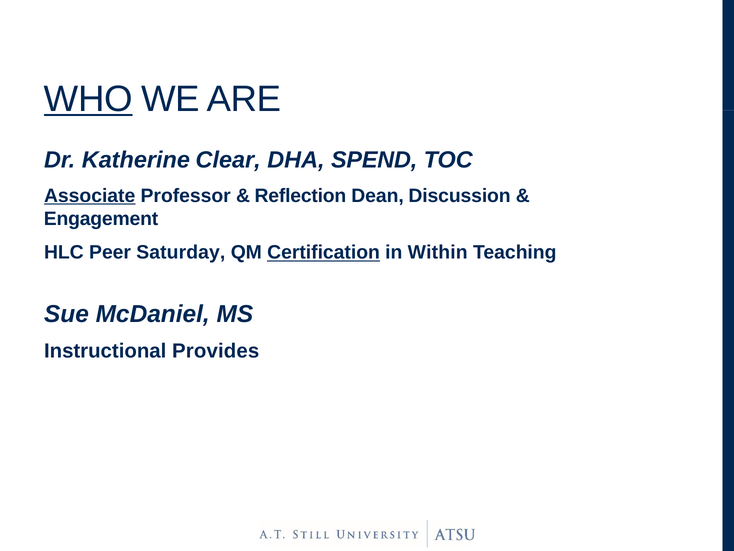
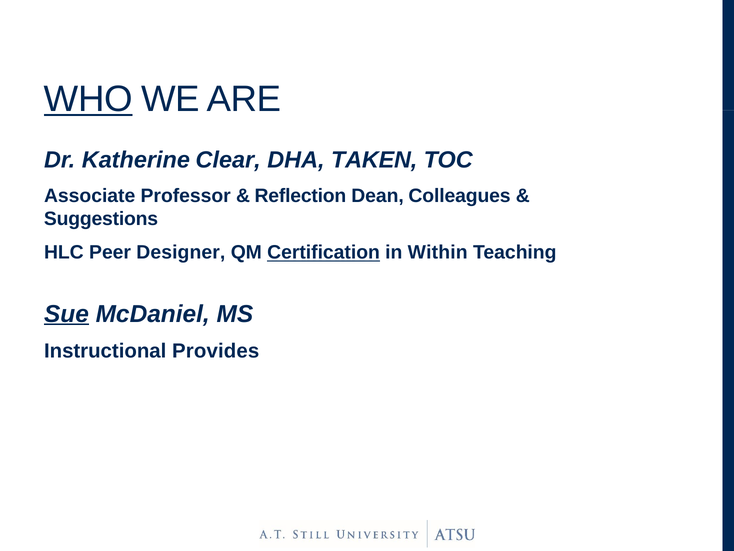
SPEND: SPEND -> TAKEN
Associate underline: present -> none
Discussion: Discussion -> Colleagues
Engagement: Engagement -> Suggestions
Saturday: Saturday -> Designer
Sue underline: none -> present
